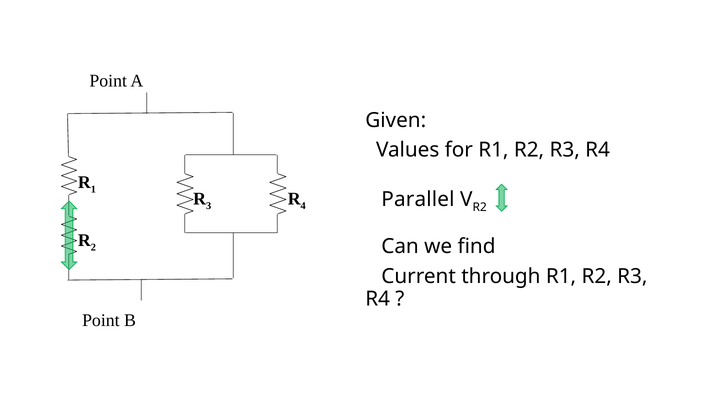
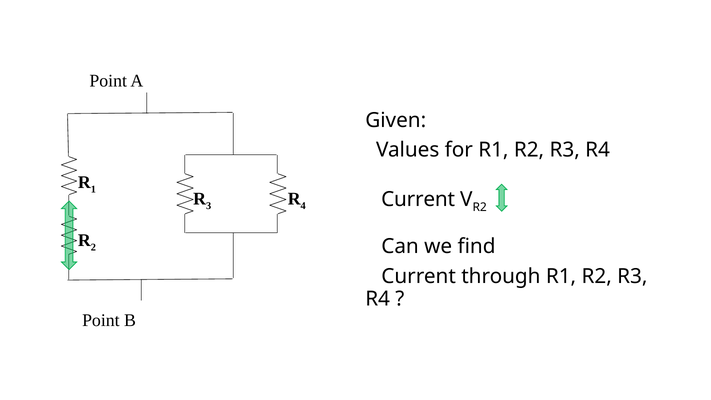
Parallel at (418, 199): Parallel -> Current
